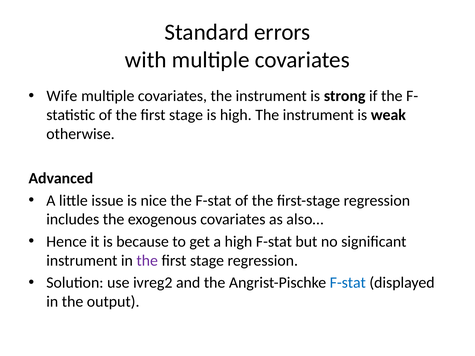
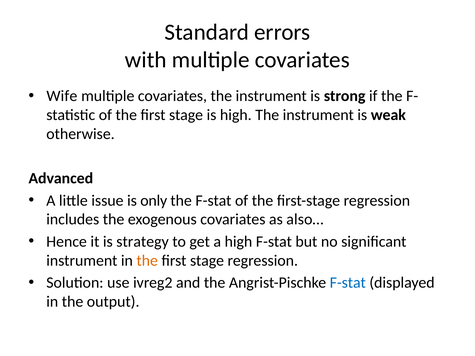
nice: nice -> only
because: because -> strategy
the at (147, 261) colour: purple -> orange
